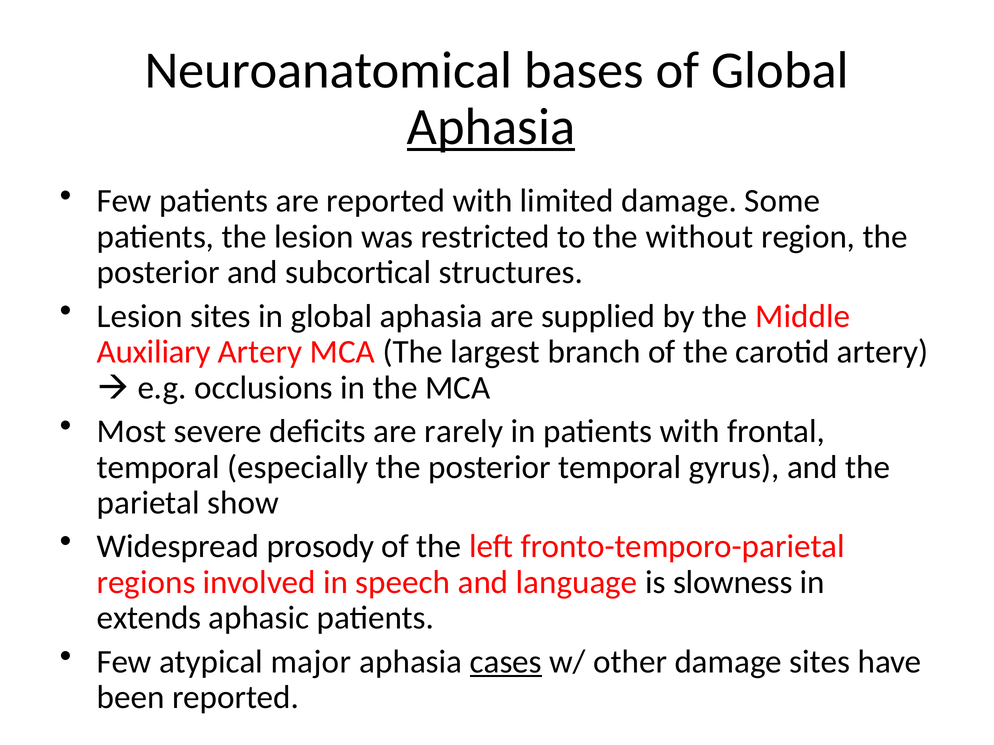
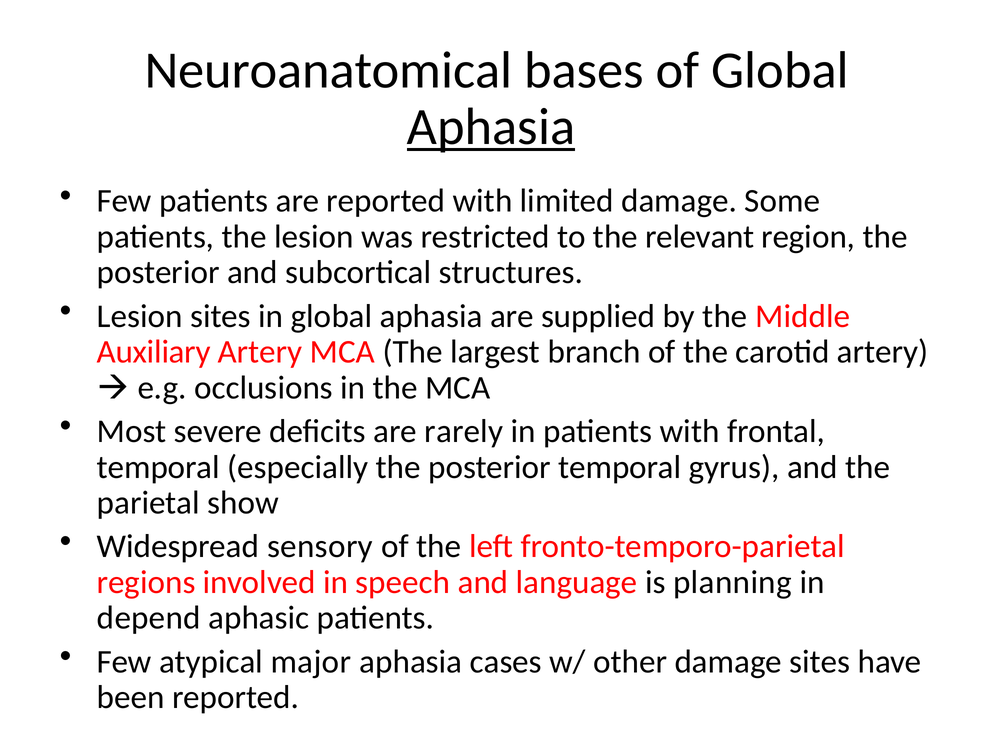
without: without -> relevant
prosody: prosody -> sensory
slowness: slowness -> planning
extends: extends -> depend
cases underline: present -> none
